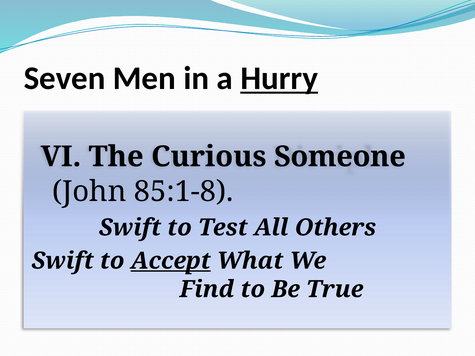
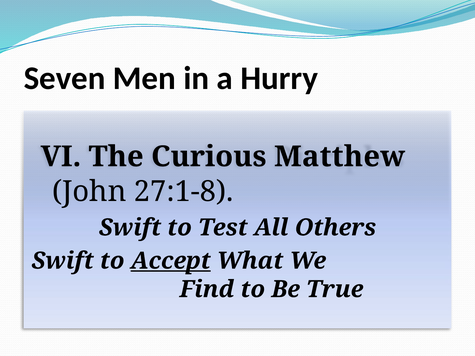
Hurry underline: present -> none
Someone: Someone -> Matthew
85:1-8: 85:1-8 -> 27:1-8
